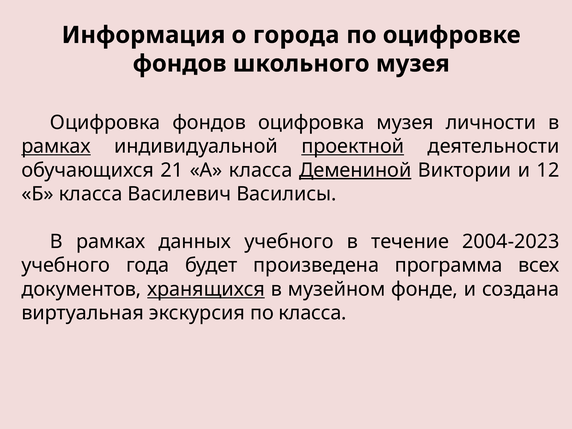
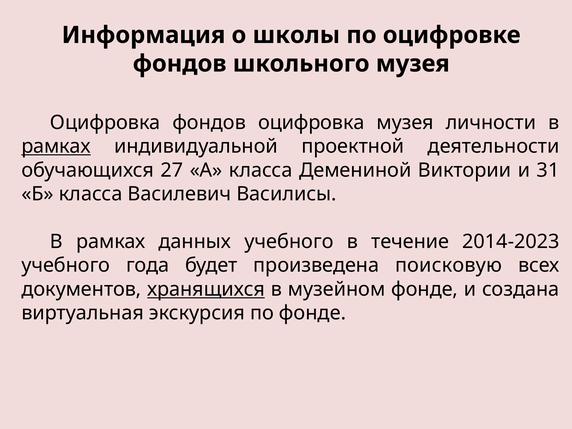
города: города -> школы
проектной underline: present -> none
21: 21 -> 27
Демениной underline: present -> none
12: 12 -> 31
2004-2023: 2004-2023 -> 2014-2023
программа: программа -> поисковую
по класса: класса -> фонде
